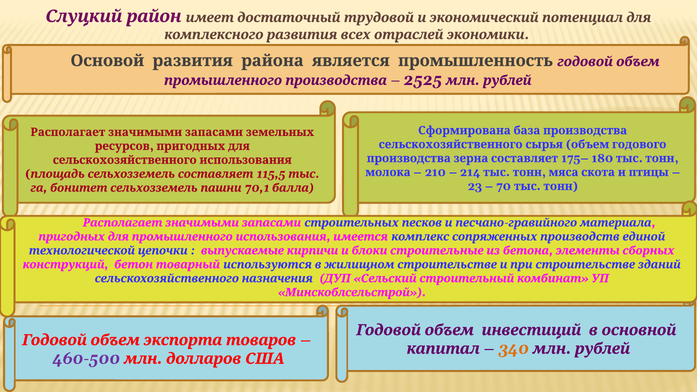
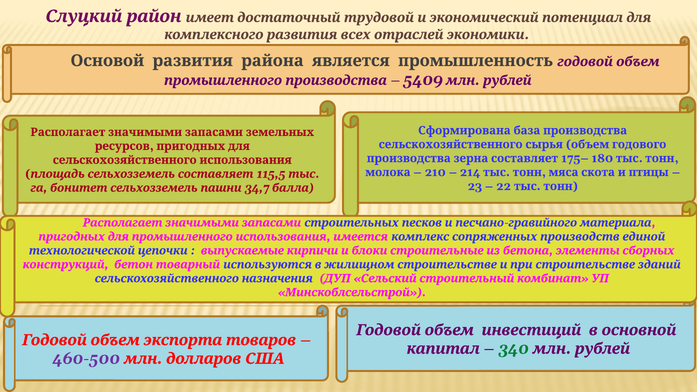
2525: 2525 -> 5409
70: 70 -> 22
70,1: 70,1 -> 34,7
340 colour: orange -> green
